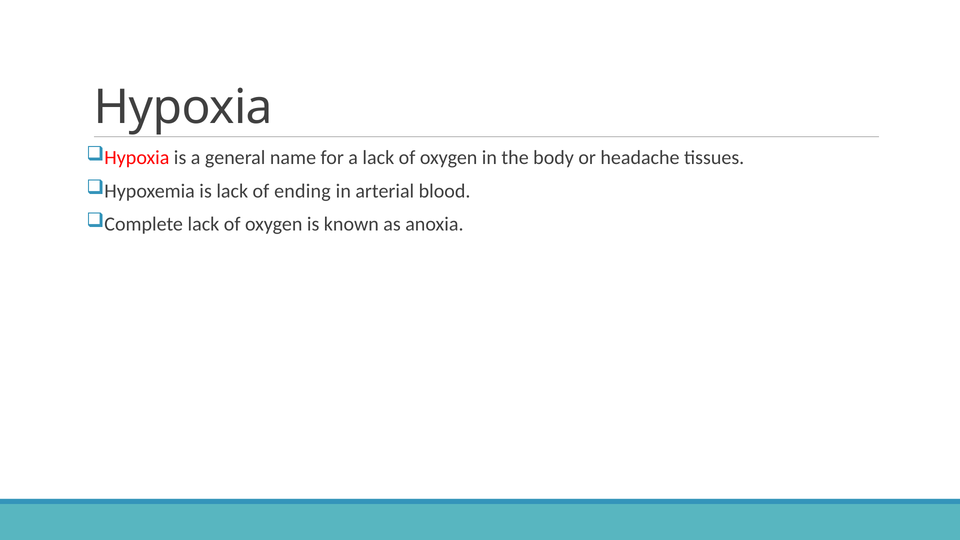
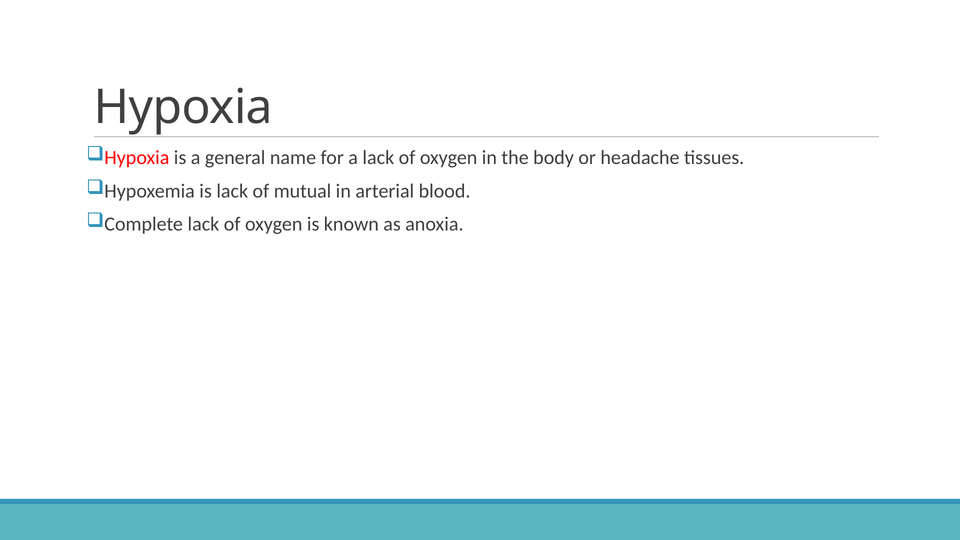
ending: ending -> mutual
